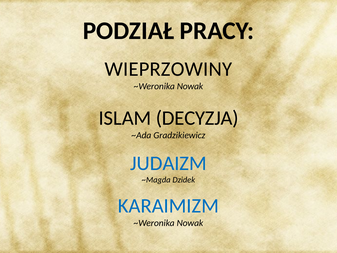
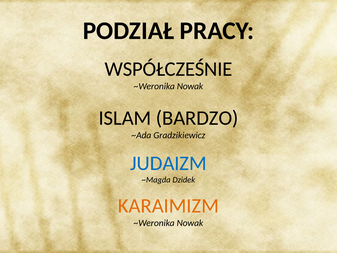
WIEPRZOWINY: WIEPRZOWINY -> WSPÓŁCZEŚNIE
DECYZJA: DECYZJA -> BARDZO
KARAIMIZM colour: blue -> orange
